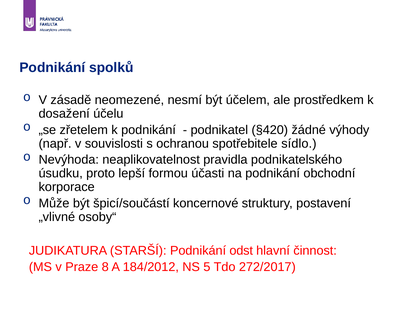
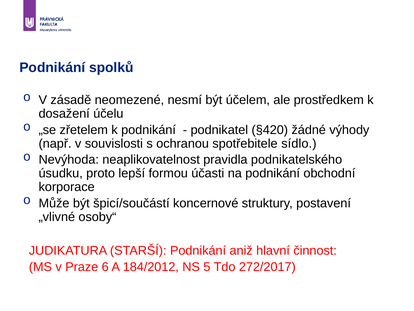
odst: odst -> aniž
8: 8 -> 6
